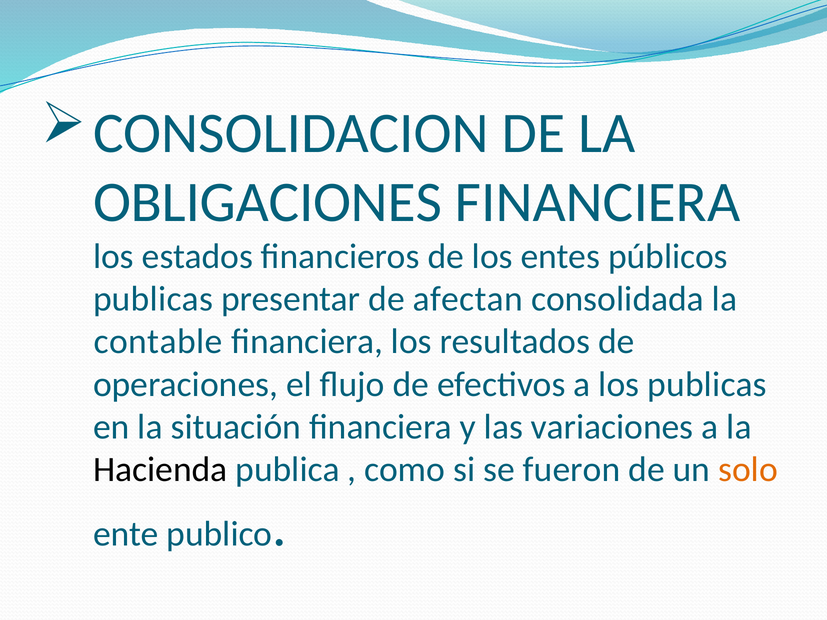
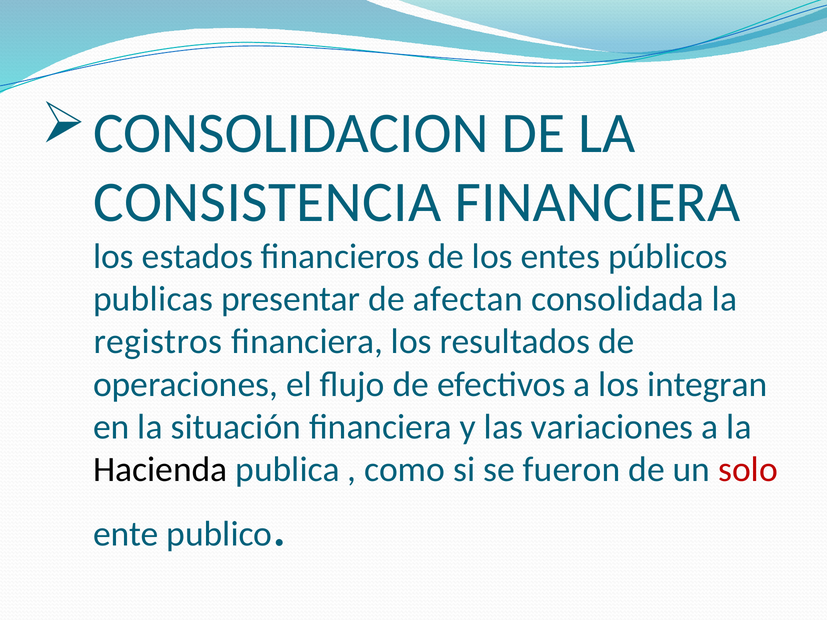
OBLIGACIONES: OBLIGACIONES -> CONSISTENCIA
contable: contable -> registros
los publicas: publicas -> integran
solo colour: orange -> red
